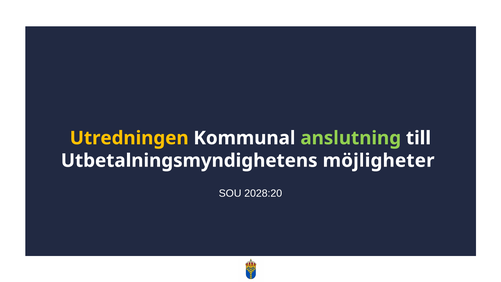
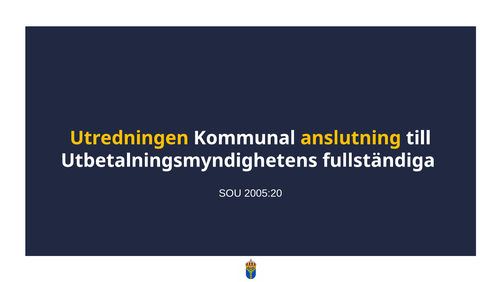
anslutning colour: light green -> yellow
möjligheter: möjligheter -> fullständiga
2028:20: 2028:20 -> 2005:20
